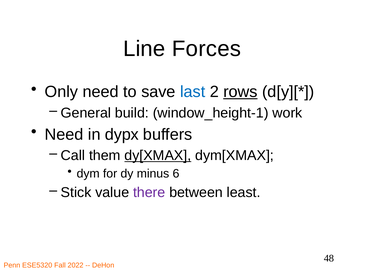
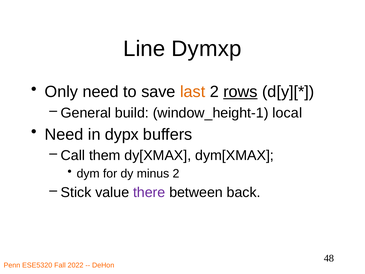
Forces: Forces -> Dymxp
last colour: blue -> orange
work: work -> local
dy[XMAX underline: present -> none
minus 6: 6 -> 2
least: least -> back
